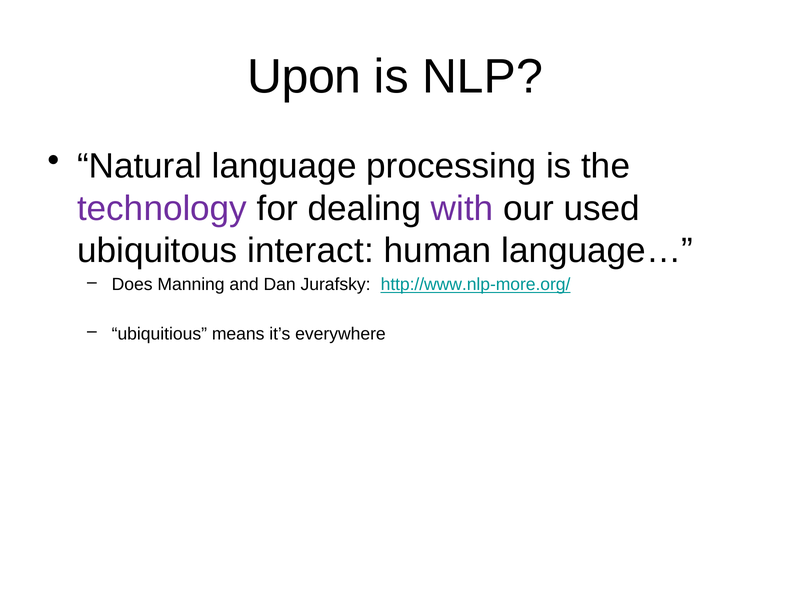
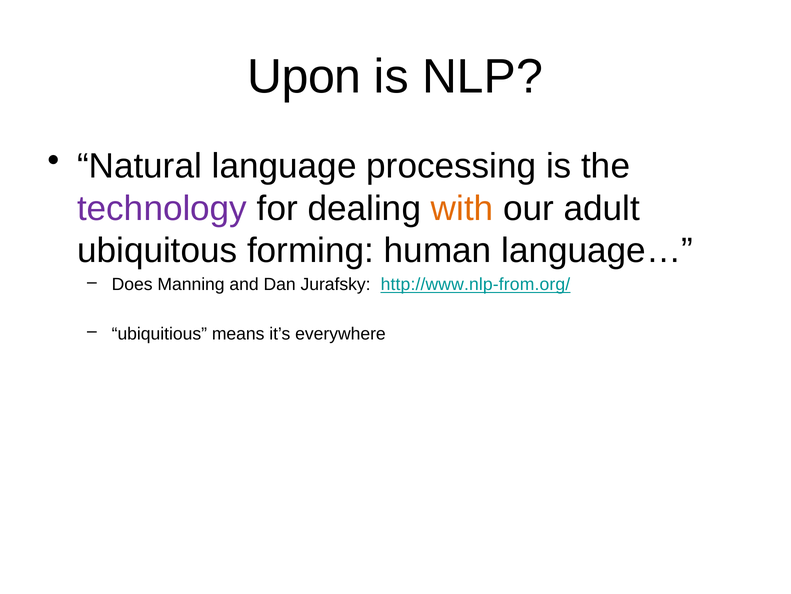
with colour: purple -> orange
used: used -> adult
interact: interact -> forming
http://www.nlp-more.org/: http://www.nlp-more.org/ -> http://www.nlp-from.org/
